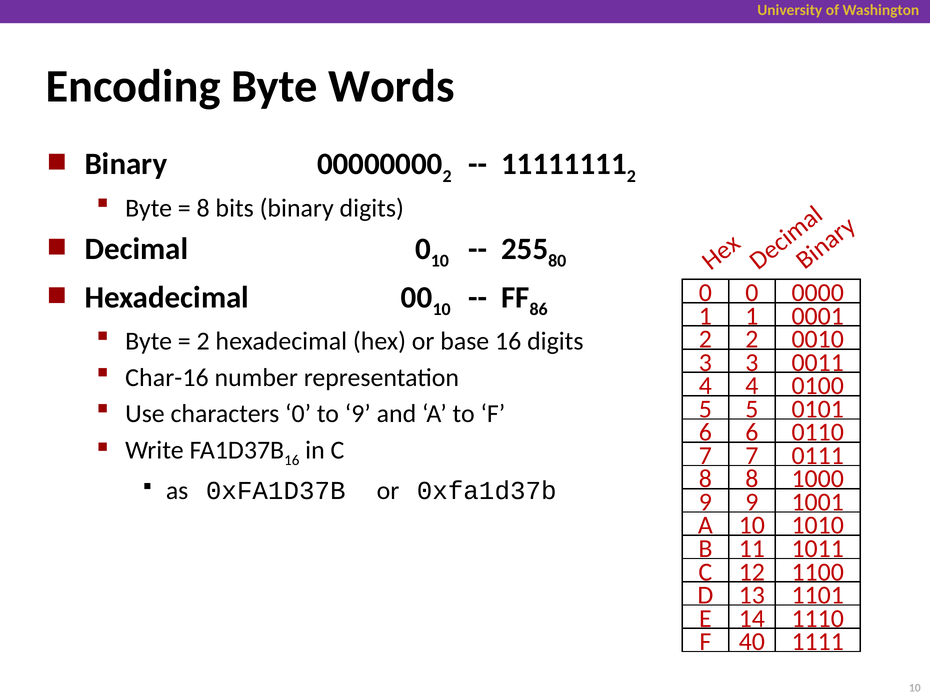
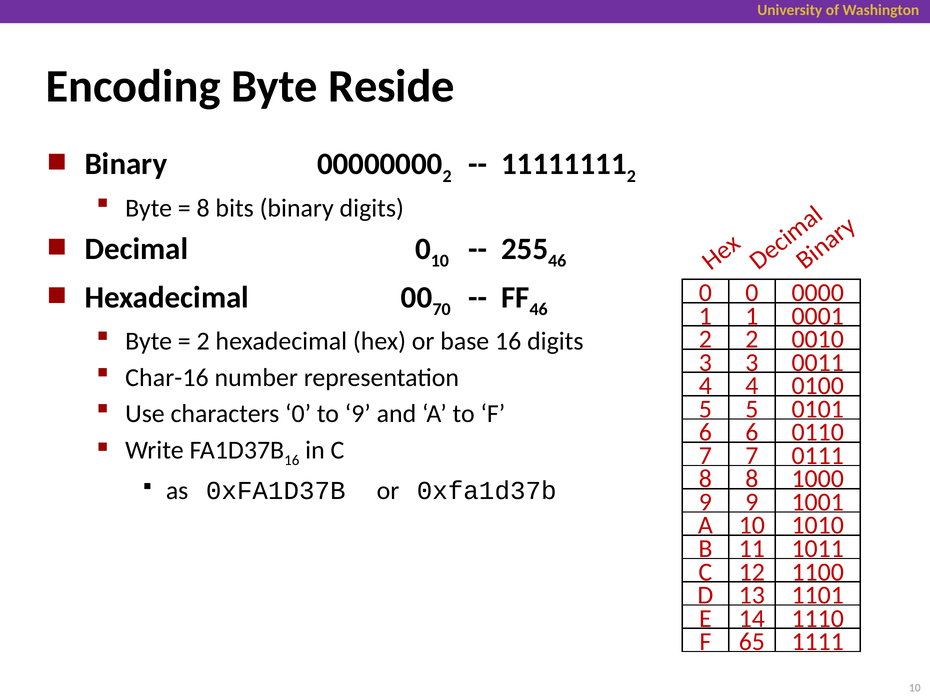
Words: Words -> Reside
80 at (557, 261): 80 -> 46
10 at (442, 309): 10 -> 70
86 at (539, 309): 86 -> 46
40: 40 -> 65
